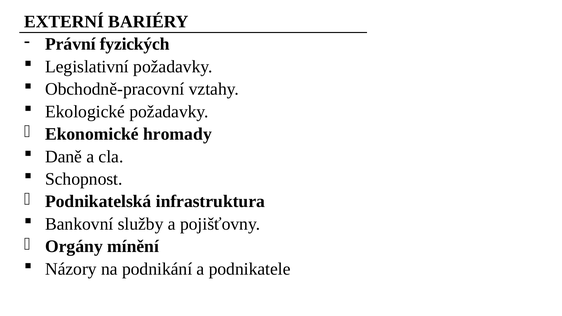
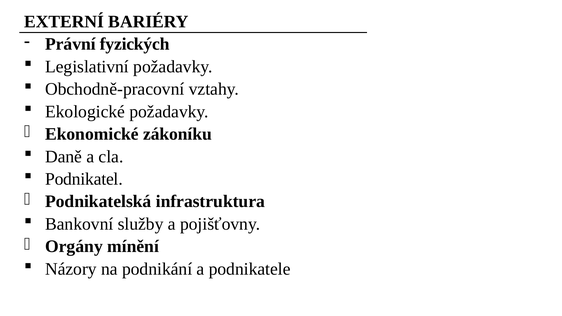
hromady: hromady -> zákoníku
Schopnost: Schopnost -> Podnikatel
